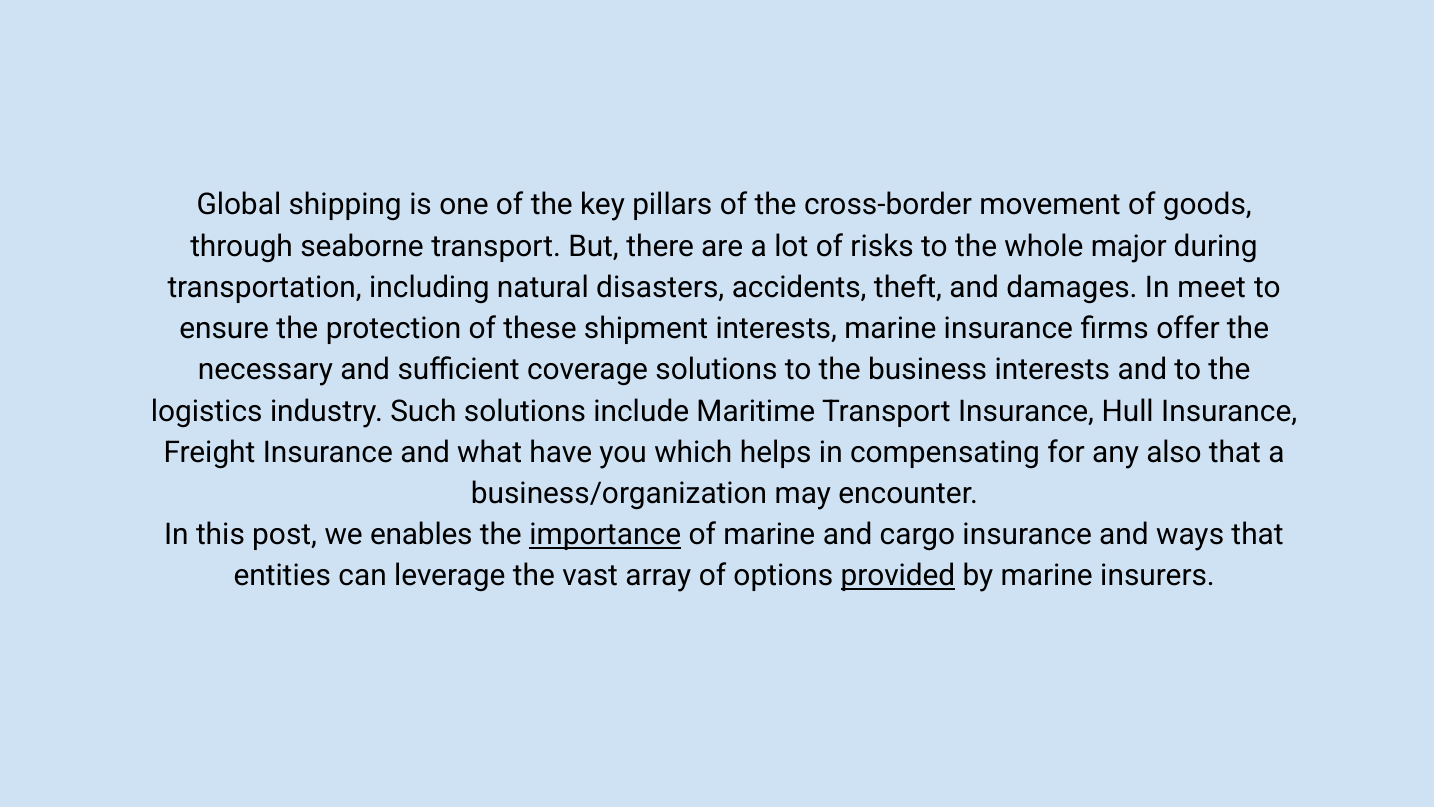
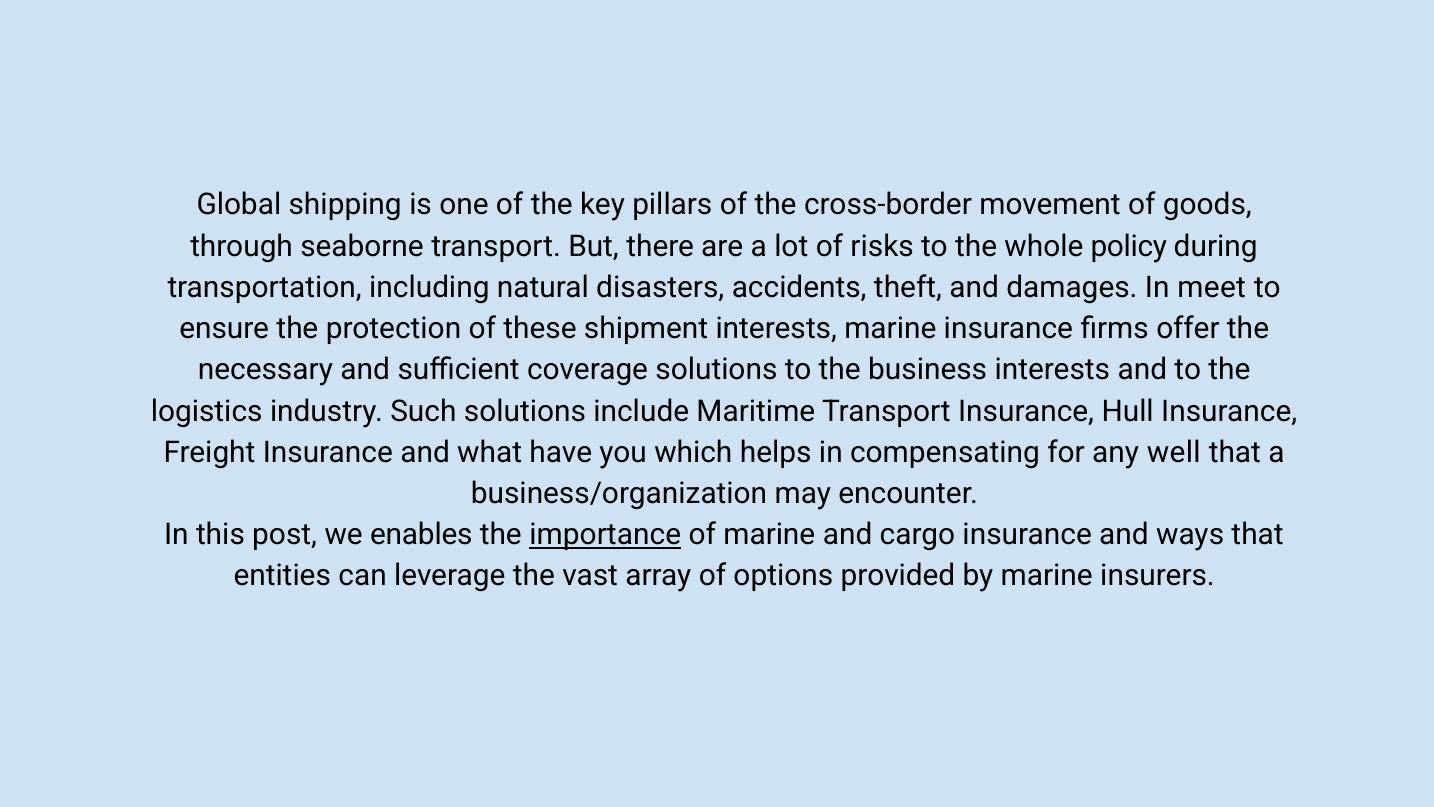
major: major -> policy
also: also -> well
provided underline: present -> none
